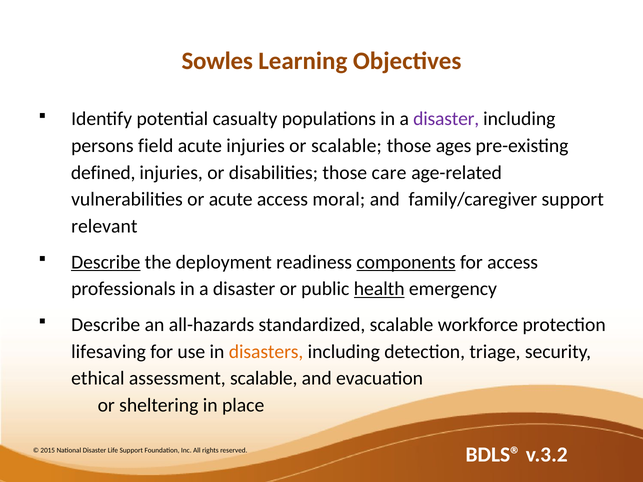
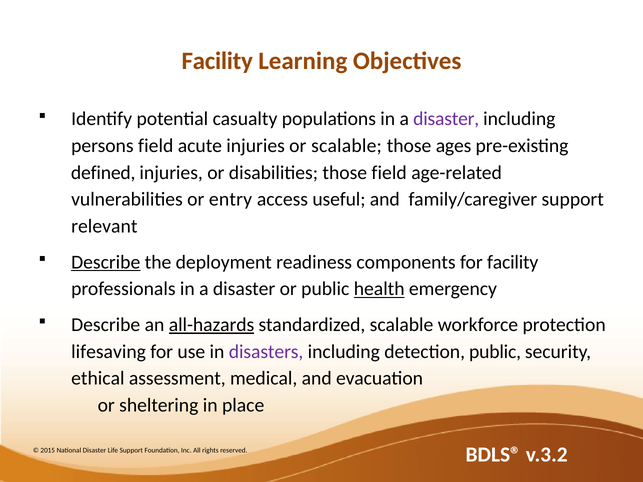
Sowles at (217, 61): Sowles -> Facility
those care: care -> field
or acute: acute -> entry
moral: moral -> useful
components underline: present -> none
for access: access -> facility
all-hazards underline: none -> present
disasters colour: orange -> purple
detection triage: triage -> public
assessment scalable: scalable -> medical
